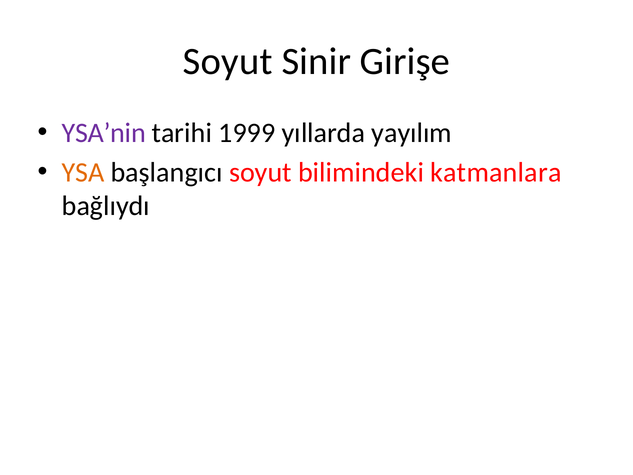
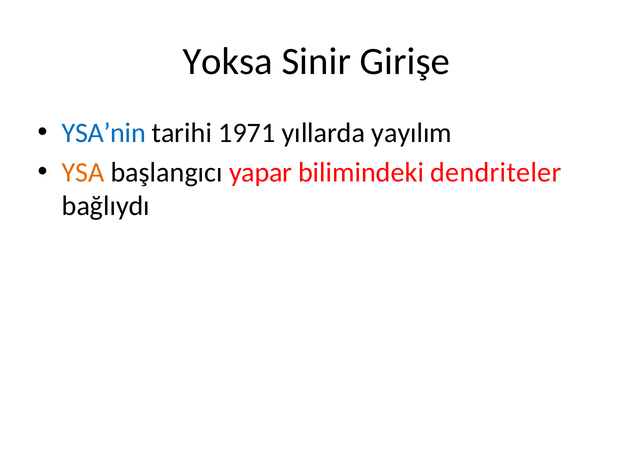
Soyut at (228, 61): Soyut -> Yoksa
YSA’nin colour: purple -> blue
1999: 1999 -> 1971
başlangıcı soyut: soyut -> yapar
katmanlara: katmanlara -> dendriteler
